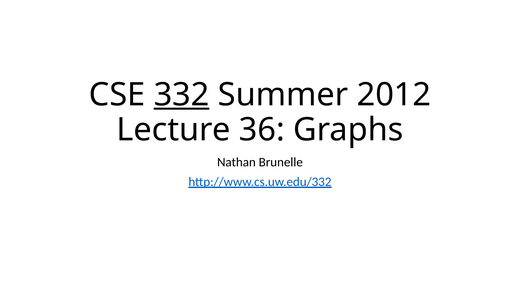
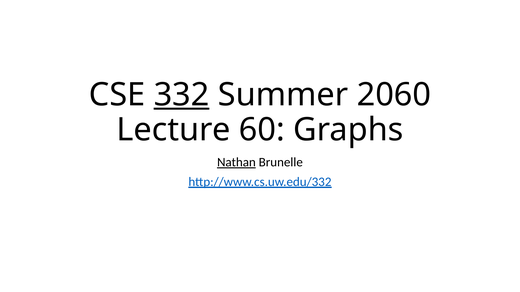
2012: 2012 -> 2060
36: 36 -> 60
Nathan underline: none -> present
